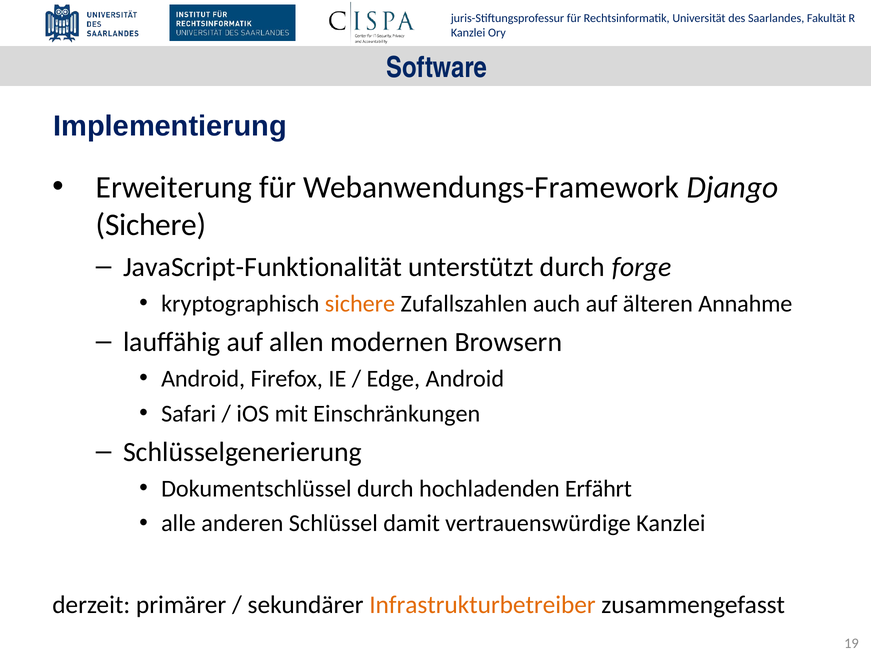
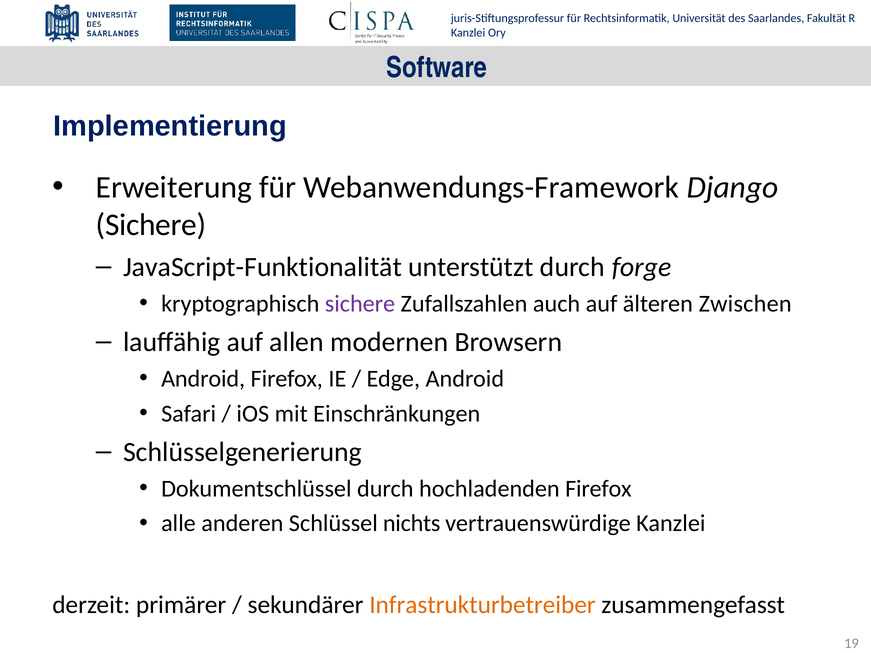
sichere at (360, 304) colour: orange -> purple
Annahme: Annahme -> Zwischen
hochladenden Erfährt: Erfährt -> Firefox
damit: damit -> nichts
